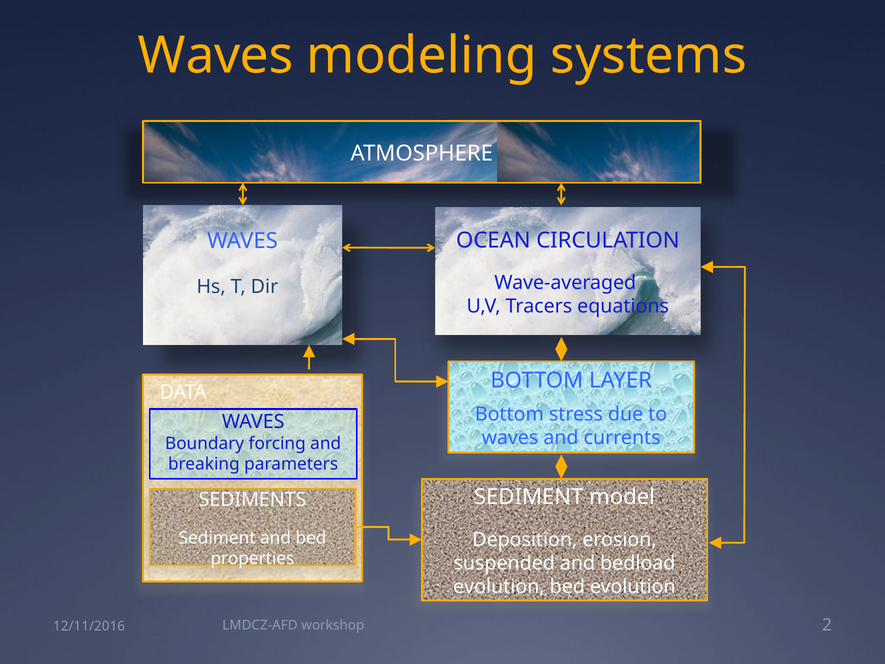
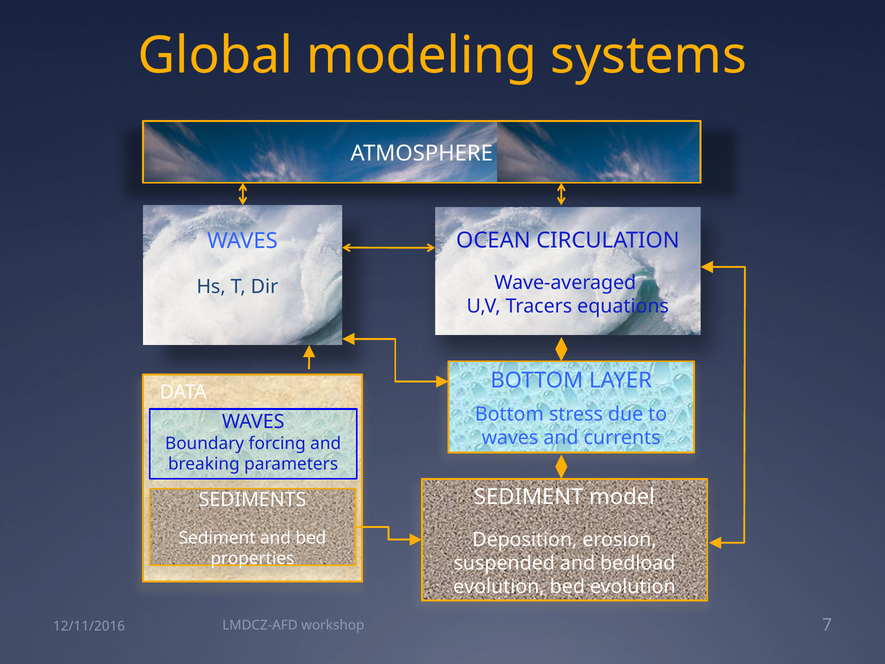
Waves at (216, 56): Waves -> Global
2: 2 -> 7
